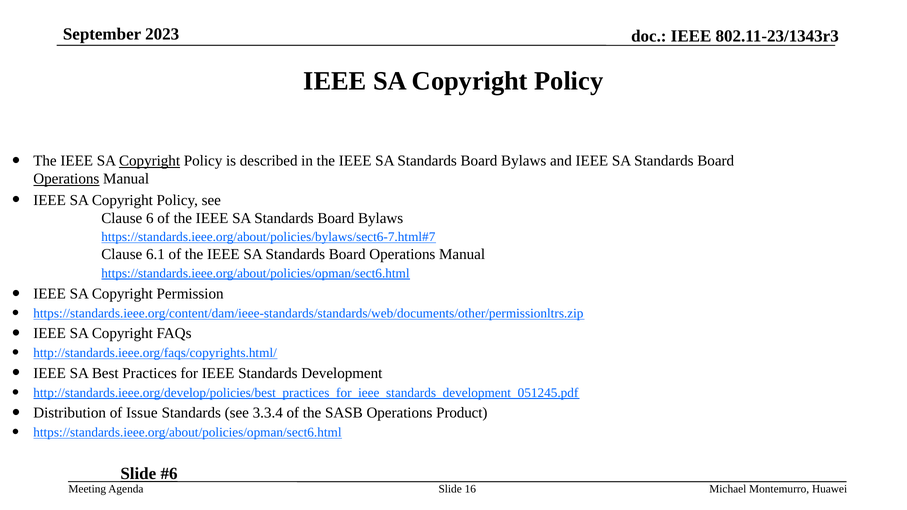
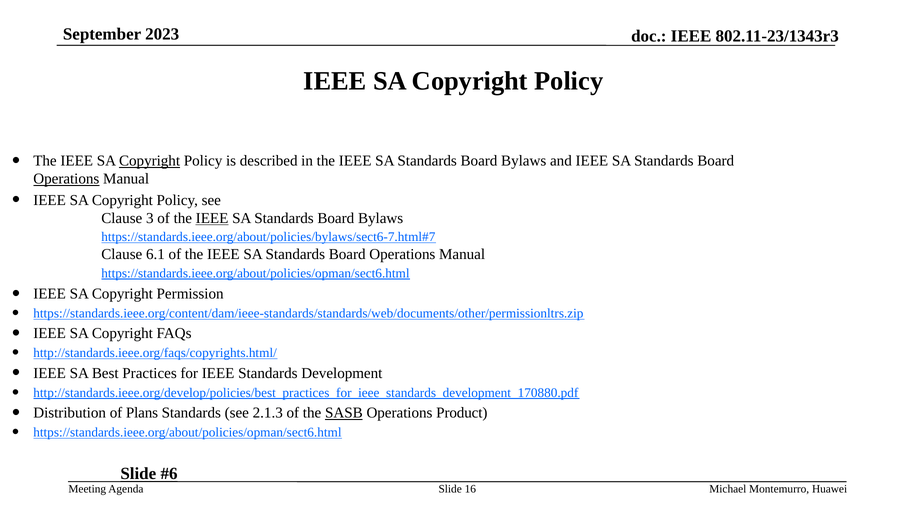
6: 6 -> 3
IEEE at (212, 218) underline: none -> present
http://standards.ieee.org/develop/policies/best_practices_for_ieee_standards_development_051245.pdf: http://standards.ieee.org/develop/policies/best_practices_for_ieee_standards_development_051245.pdf -> http://standards.ieee.org/develop/policies/best_practices_for_ieee_standards_development_170880.pdf
Issue: Issue -> Plans
3.3.4: 3.3.4 -> 2.1.3
SASB underline: none -> present
